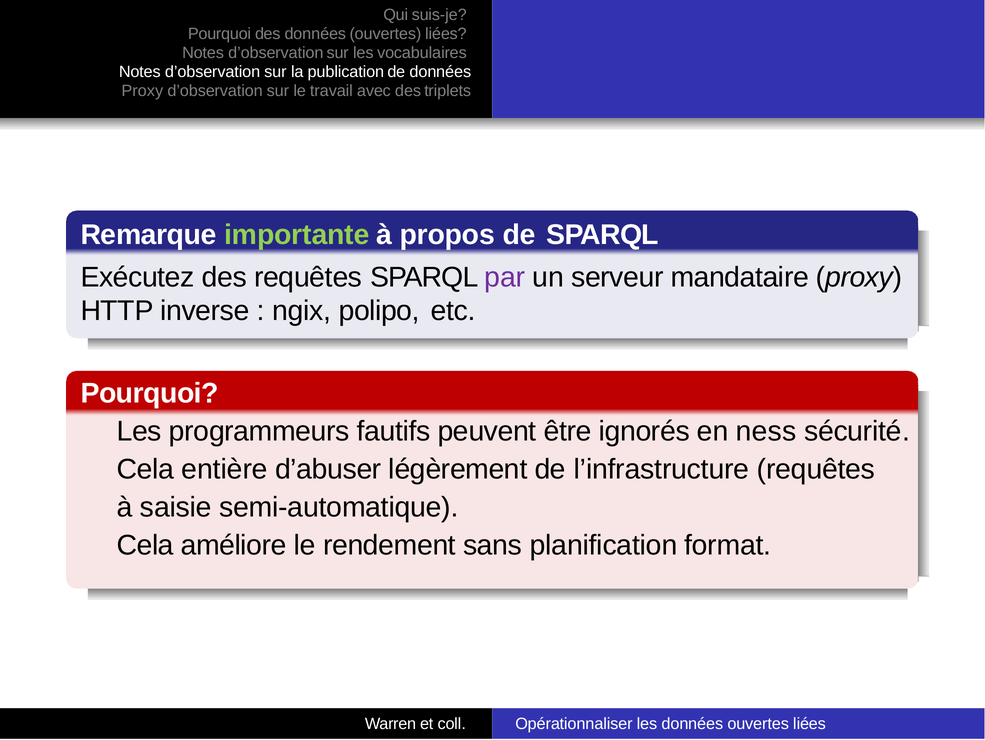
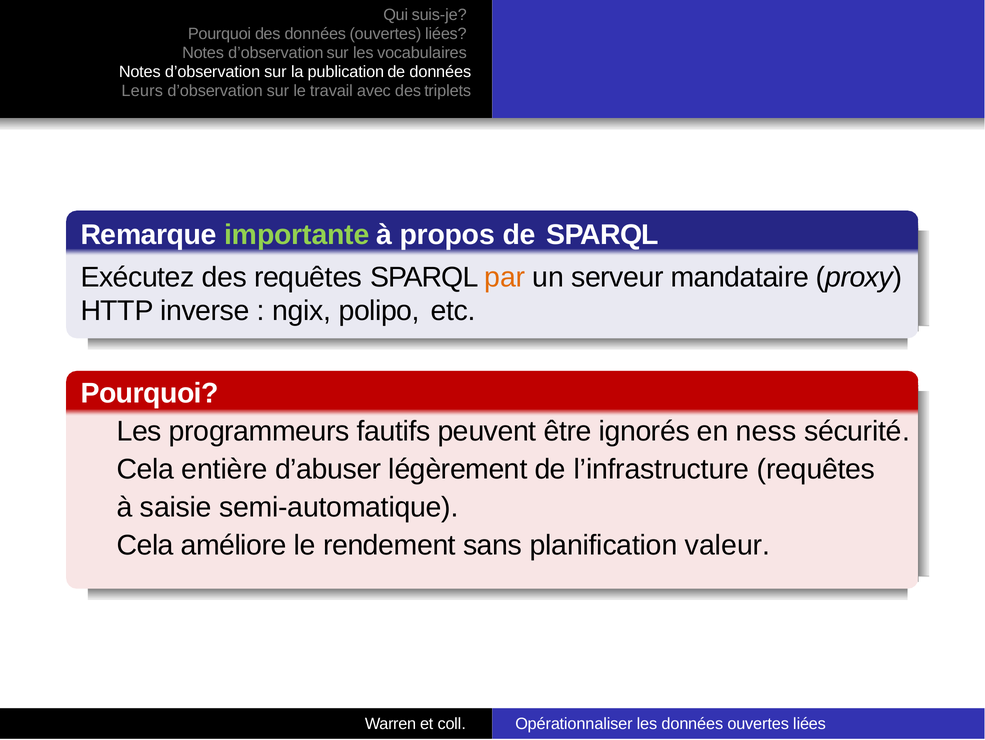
Proxy at (142, 91): Proxy -> Leurs
par colour: purple -> orange
format: format -> valeur
